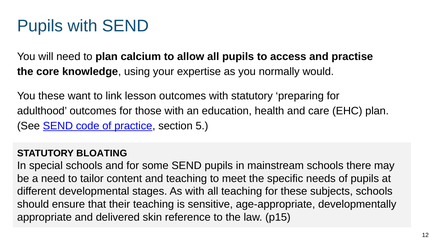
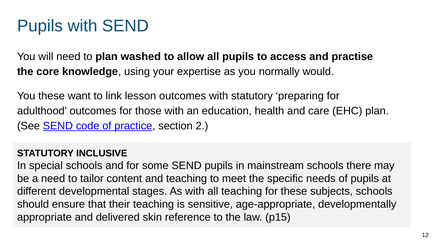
calcium: calcium -> washed
5: 5 -> 2
BLOATING: BLOATING -> INCLUSIVE
